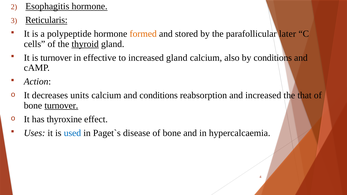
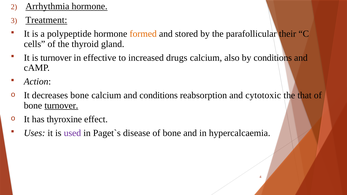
Esophagitis: Esophagitis -> Arrhythmia
Reticularis: Reticularis -> Treatment
later: later -> their
thyroid underline: present -> none
increased gland: gland -> drugs
decreases units: units -> bone
and increased: increased -> cytotoxic
used colour: blue -> purple
